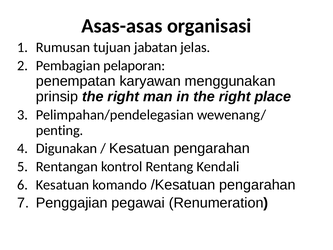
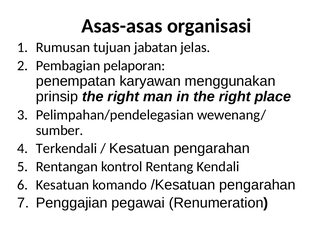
penting: penting -> sumber
Digunakan: Digunakan -> Terkendali
